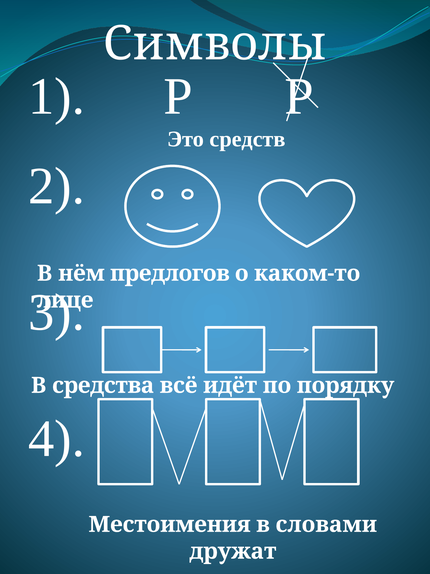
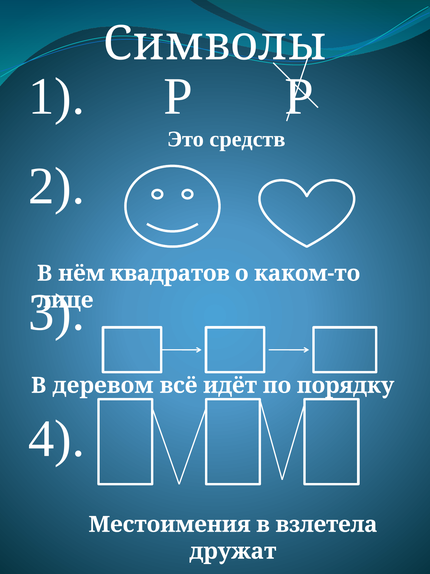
предлогов: предлогов -> квадратов
средства: средства -> деревом
словами: словами -> взлетела
